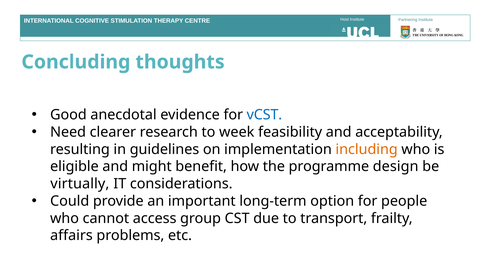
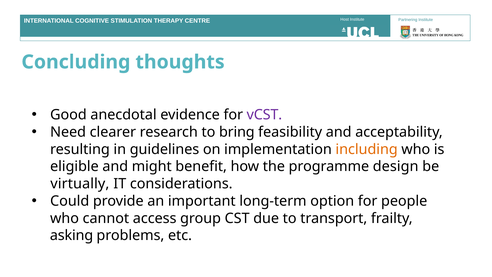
vCST colour: blue -> purple
week: week -> bring
affairs: affairs -> asking
